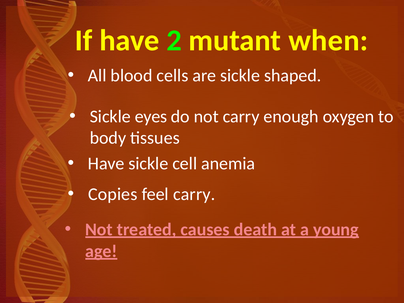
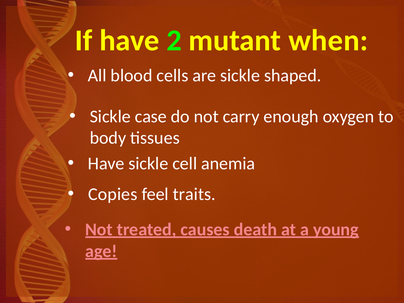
eyes: eyes -> case
feel carry: carry -> traits
